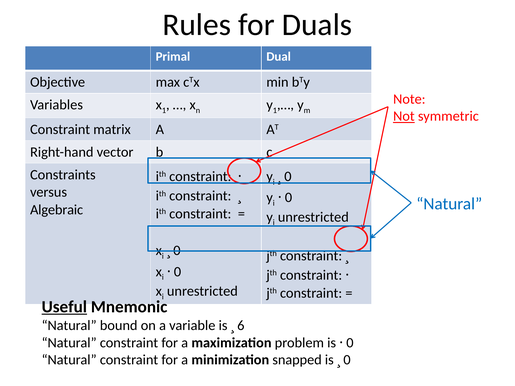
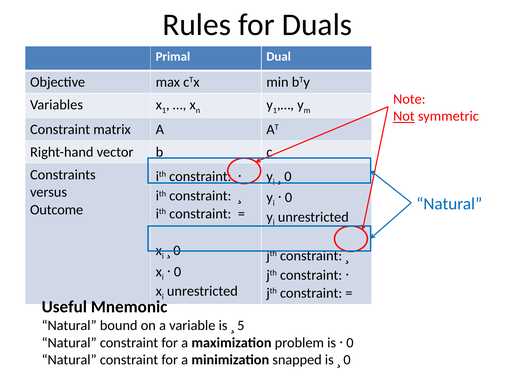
Algebraic: Algebraic -> Outcome
Useful underline: present -> none
6: 6 -> 5
